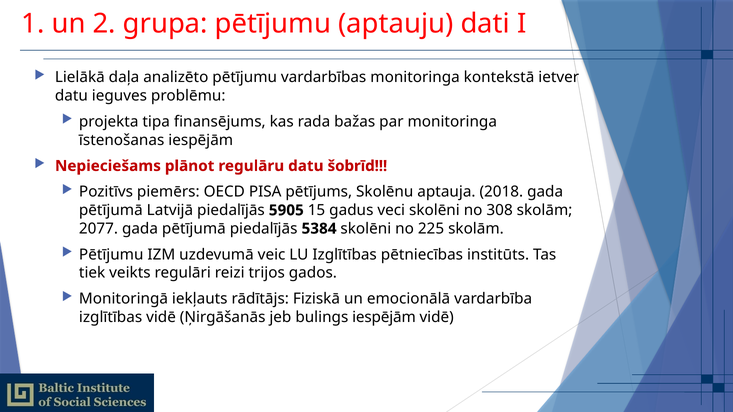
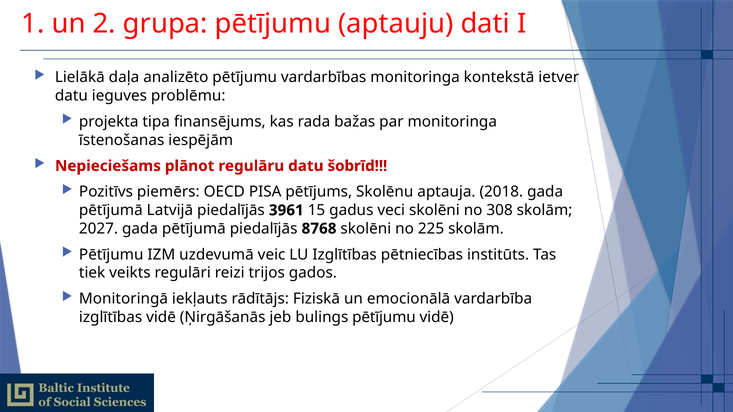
5905: 5905 -> 3961
2077: 2077 -> 2027
5384: 5384 -> 8768
bulings iespējām: iespējām -> pētījumu
